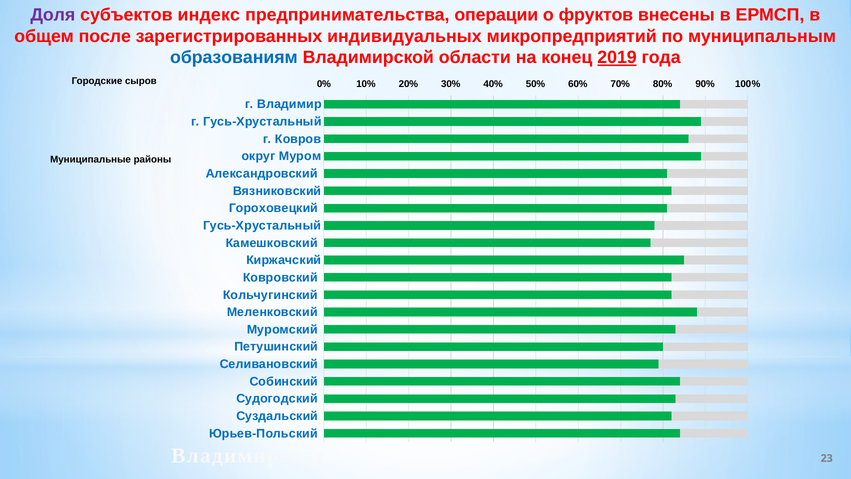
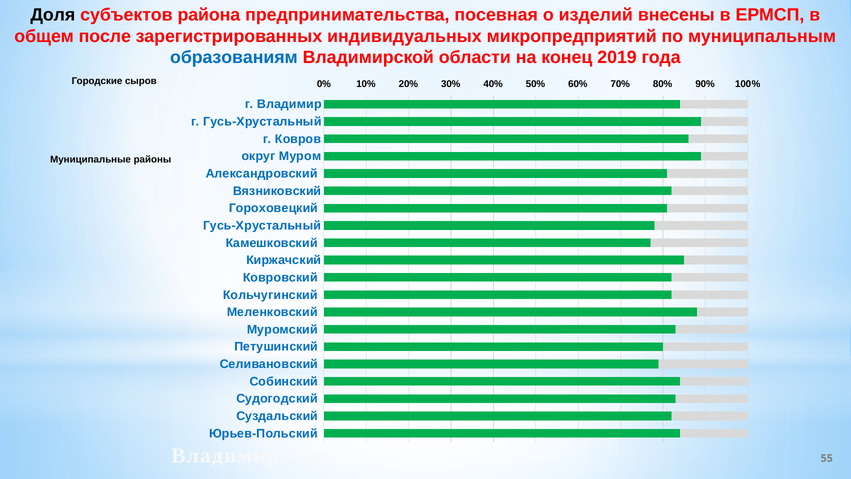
Доля colour: purple -> black
индекс: индекс -> района
операции: операции -> посевная
фруктов: фруктов -> изделий
2019 underline: present -> none
23: 23 -> 55
